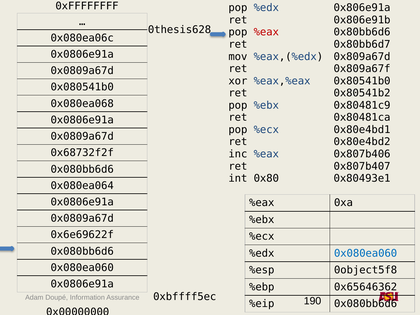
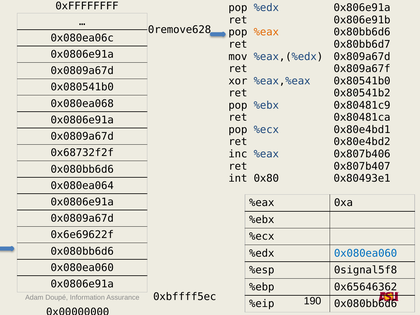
0thesis628: 0thesis628 -> 0remove628
%eax at (266, 32) colour: red -> orange
0object5f8: 0object5f8 -> 0signal5f8
